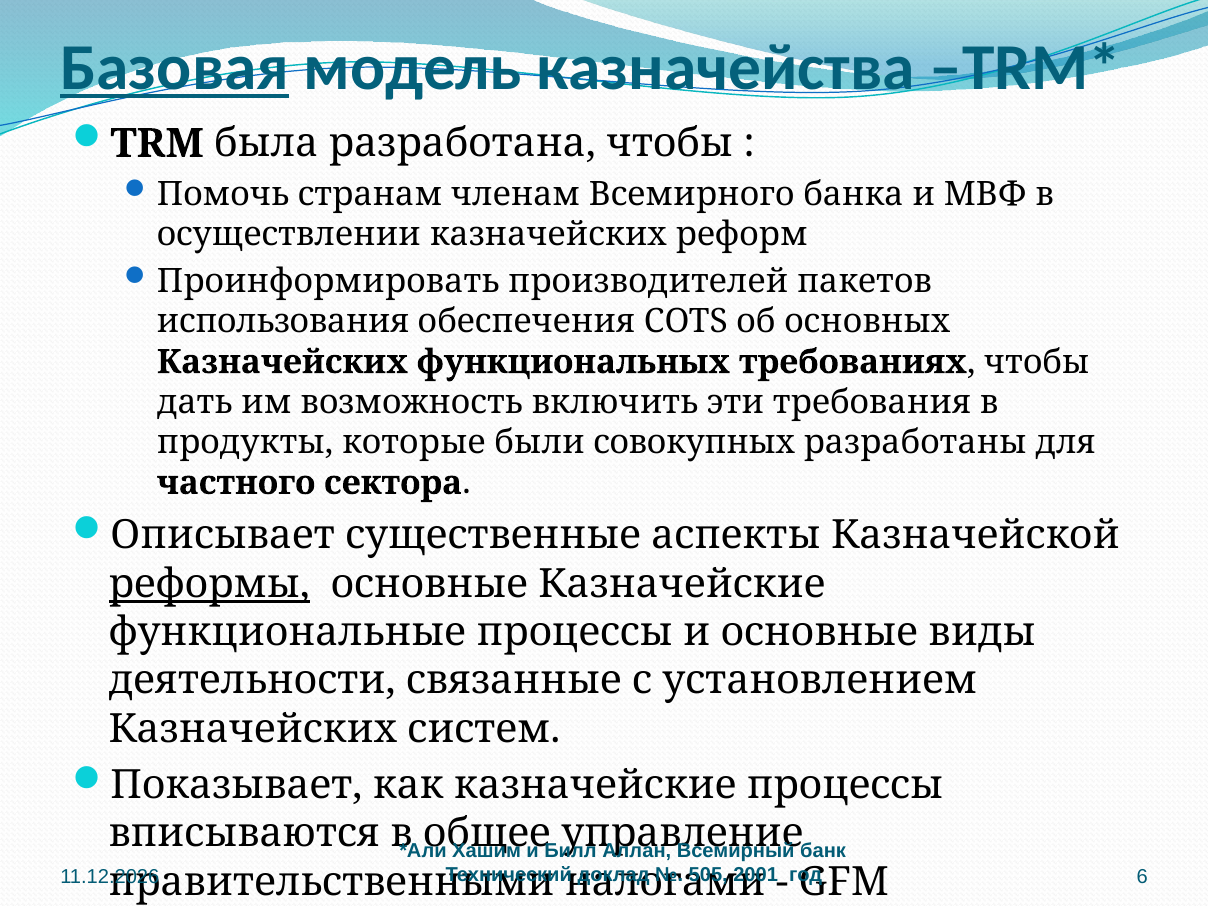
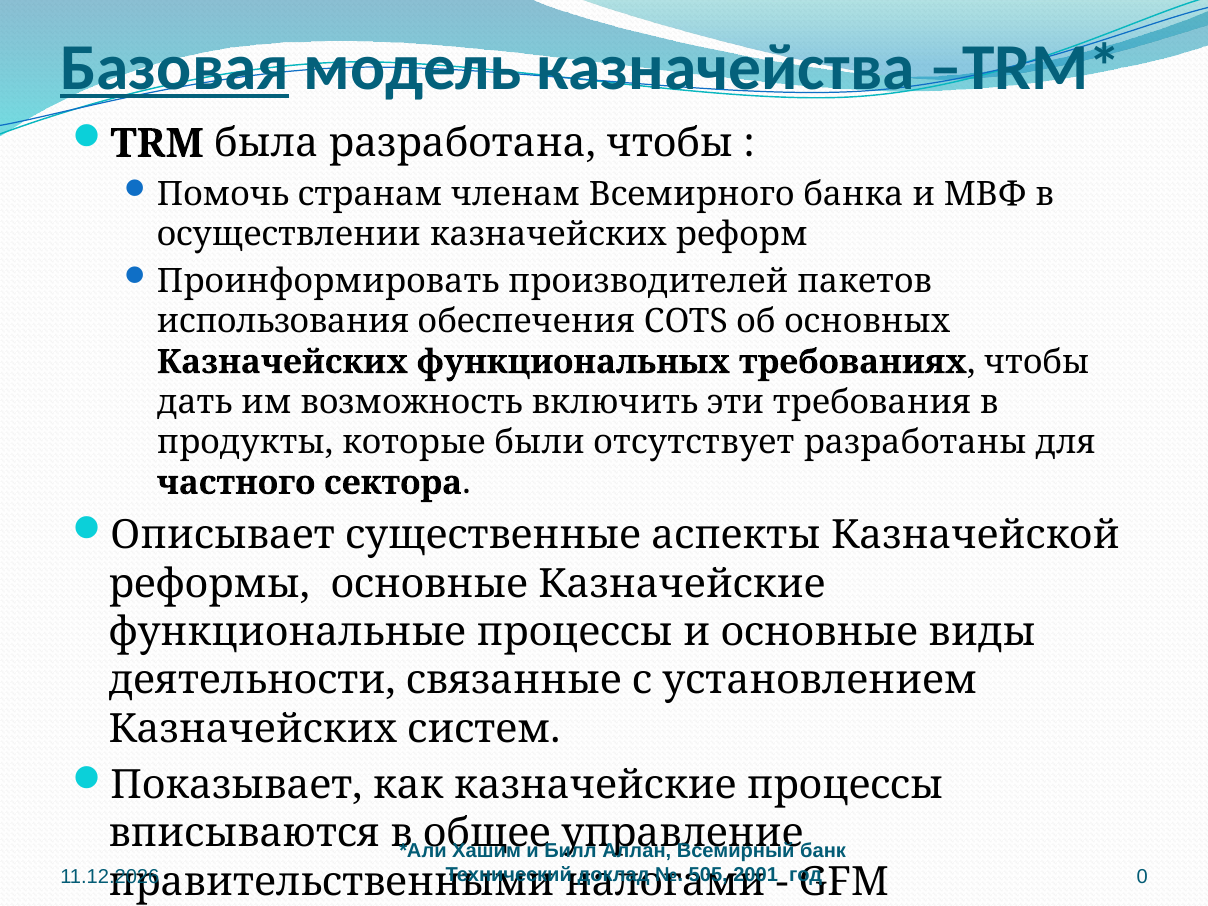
совокупных: совокупных -> отсутствует
реформы underline: present -> none
6: 6 -> 0
